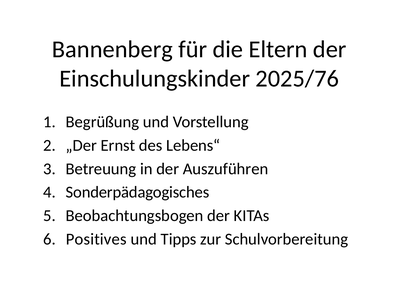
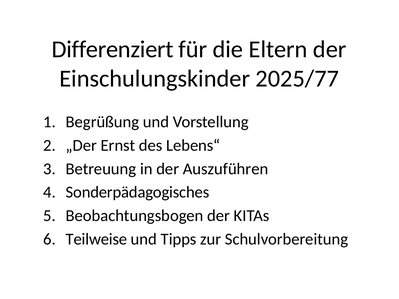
Bannenberg: Bannenberg -> Differenziert
2025/76: 2025/76 -> 2025/77
Positives: Positives -> Teilweise
